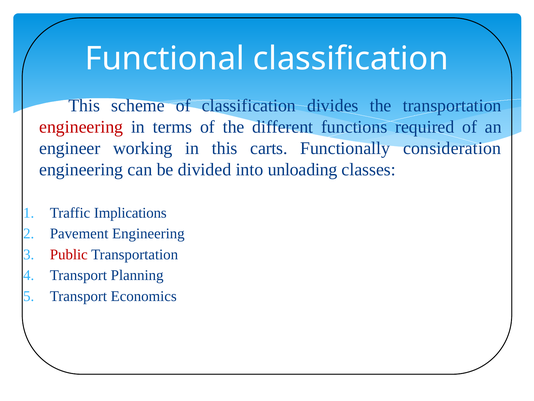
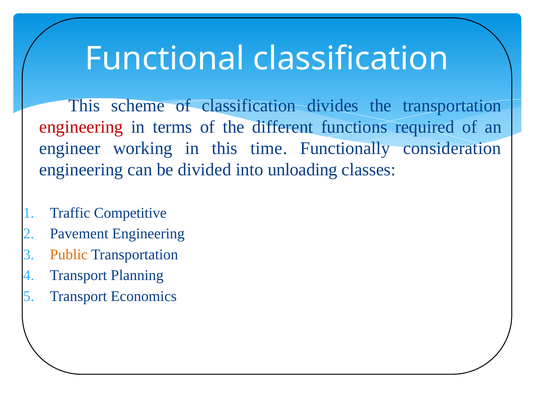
carts: carts -> time
Implications: Implications -> Competitive
Public colour: red -> orange
